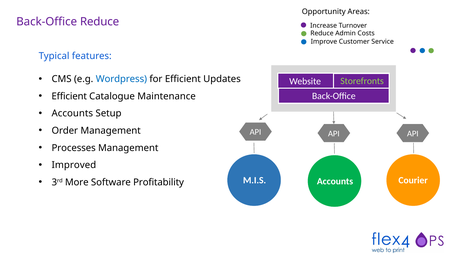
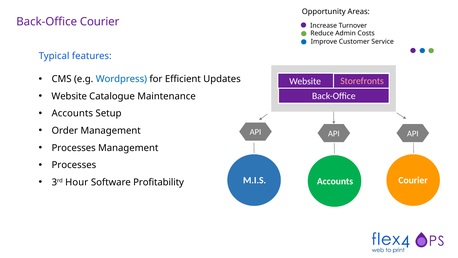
Back-Office Reduce: Reduce -> Courier
Storefronts colour: light green -> pink
Efficient at (69, 96): Efficient -> Website
Improved at (74, 165): Improved -> Processes
More: More -> Hour
